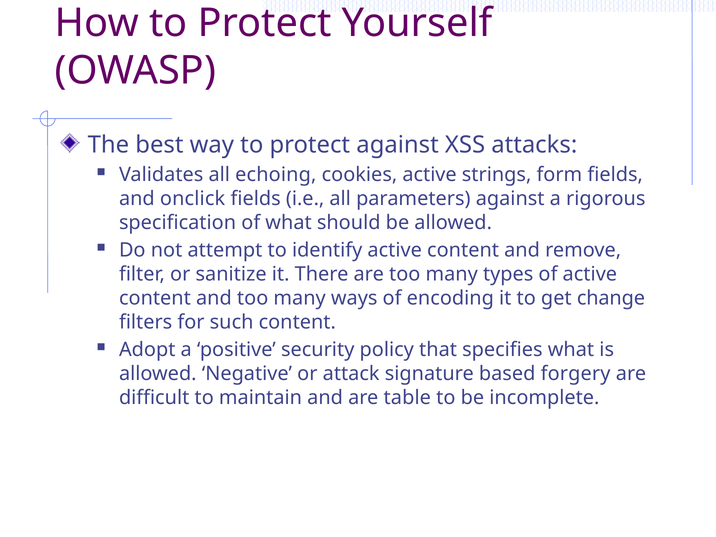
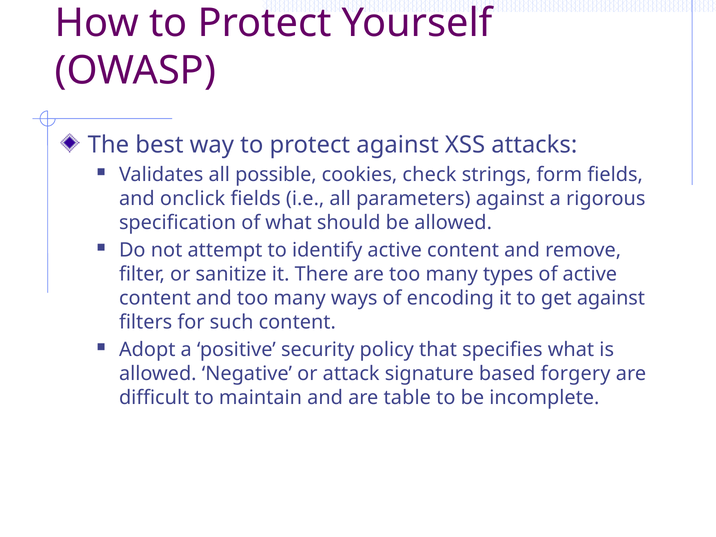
echoing: echoing -> possible
cookies active: active -> check
get change: change -> against
